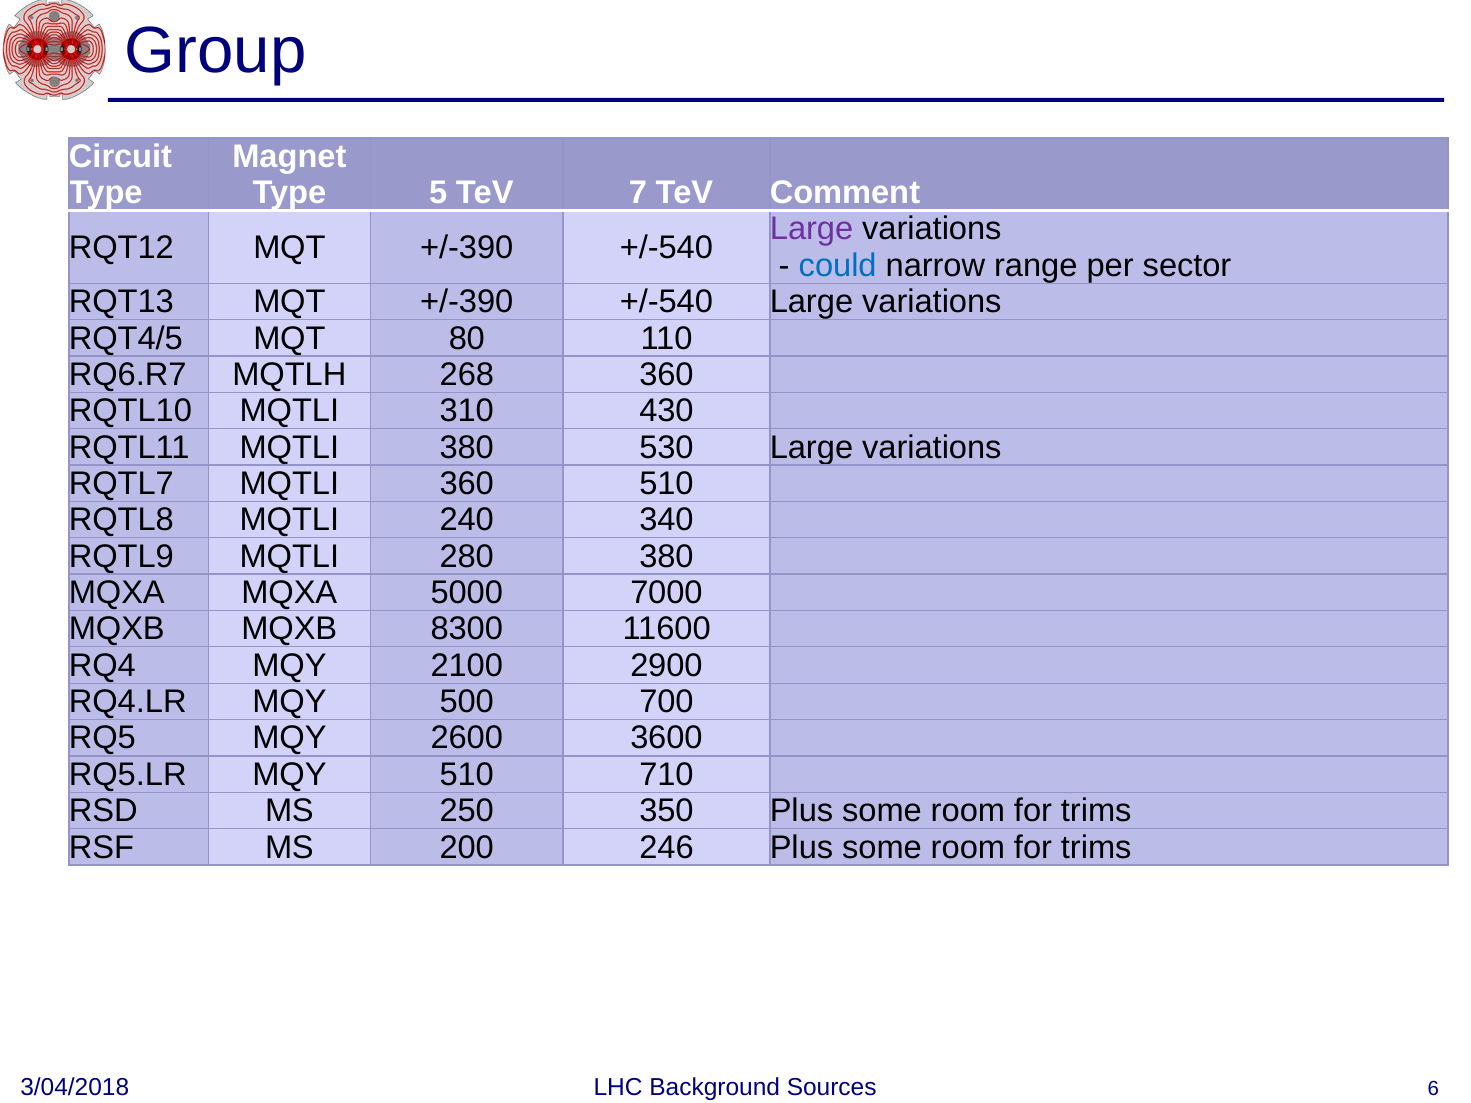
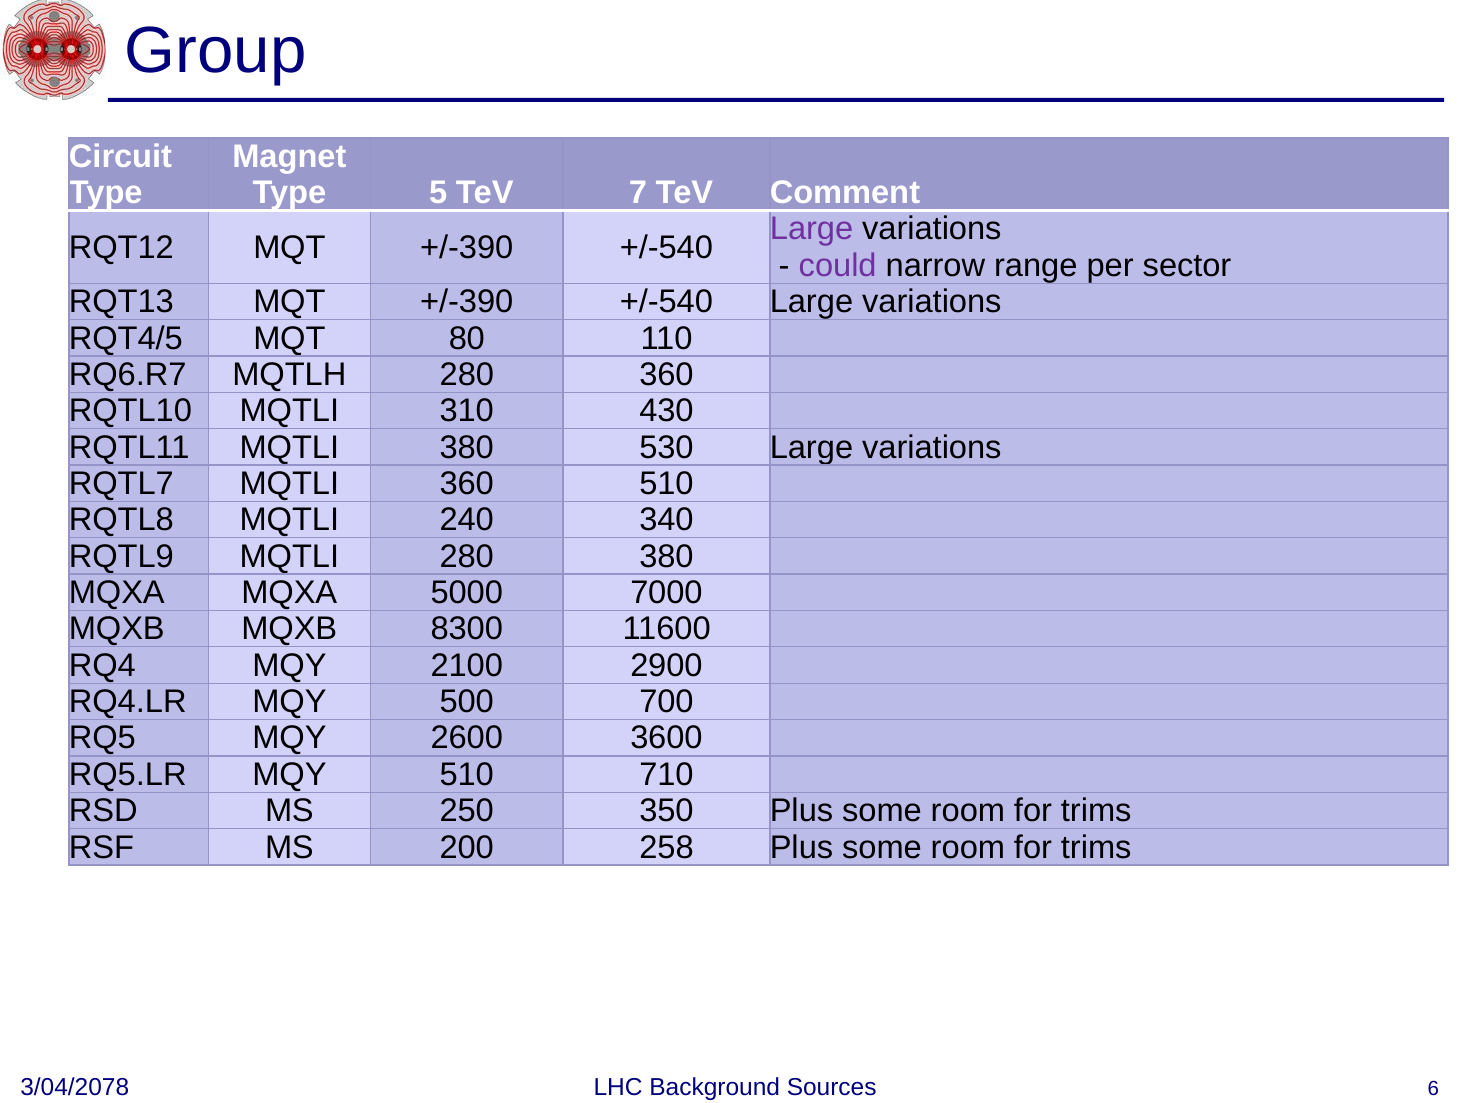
could colour: blue -> purple
MQTLH 268: 268 -> 280
246: 246 -> 258
3/04/2018: 3/04/2018 -> 3/04/2078
